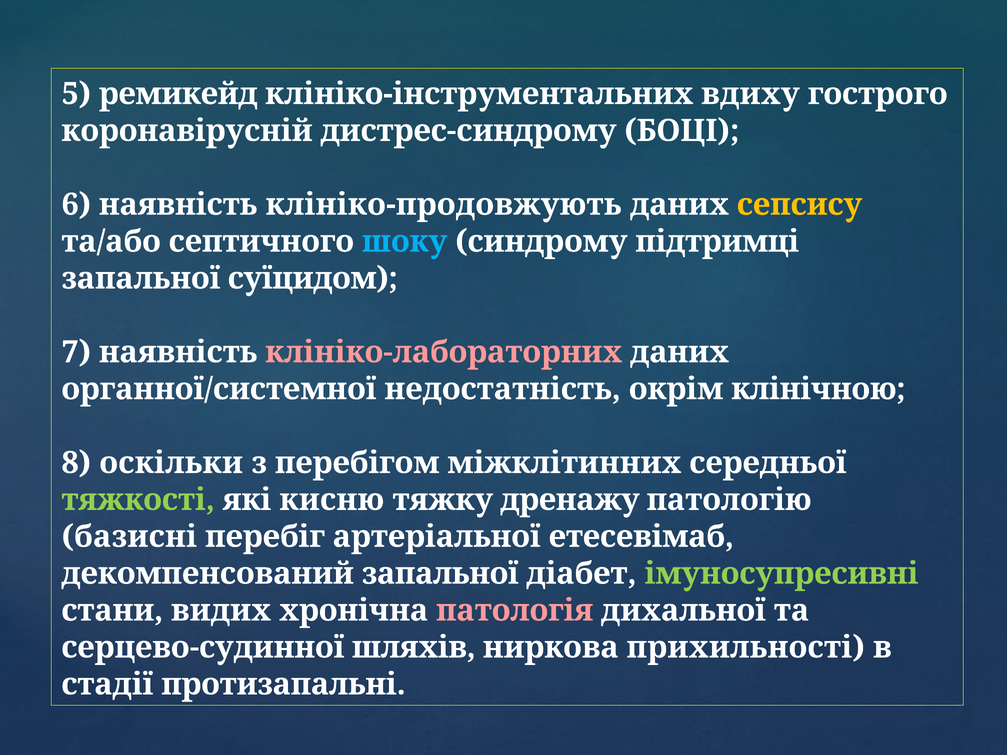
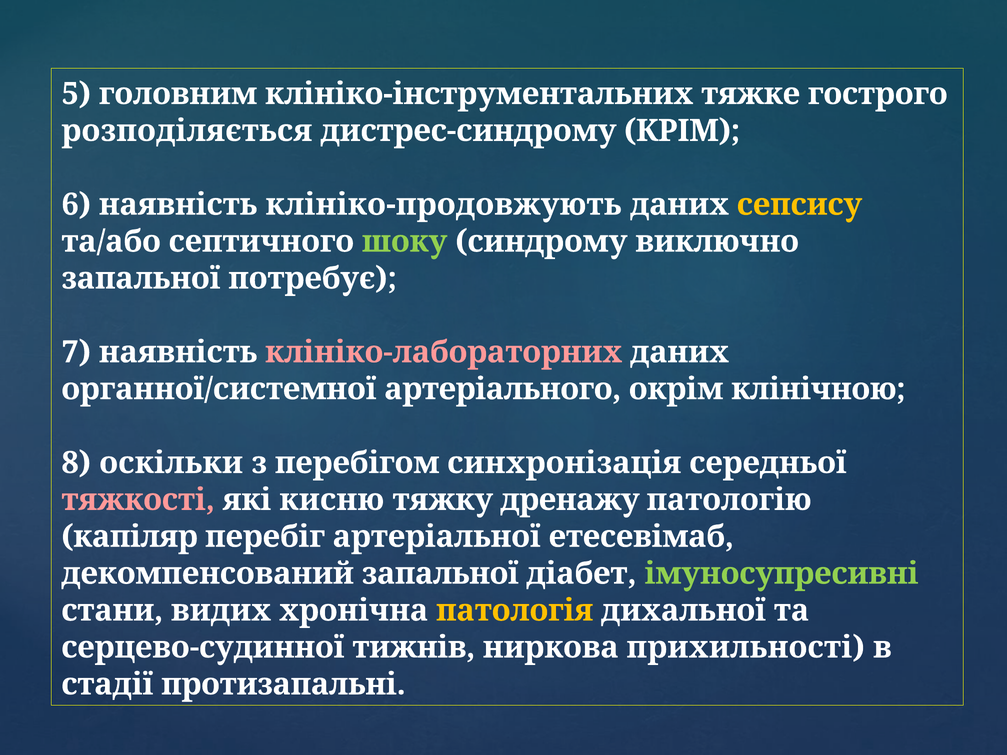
ремикейд: ремикейд -> головним
вдиху: вдиху -> тяжке
коронавірусній: коронавірусній -> розподіляється
БОЦІ: БОЦІ -> КРІМ
шоку colour: light blue -> light green
підтримці: підтримці -> виключно
суїцидом: суїцидом -> потребує
недостатність: недостатність -> артеріального
міжклітинних: міжклітинних -> синхронізація
тяжкості colour: light green -> pink
базисні: базисні -> капіляр
патологія colour: pink -> yellow
шляхів: шляхів -> тижнів
